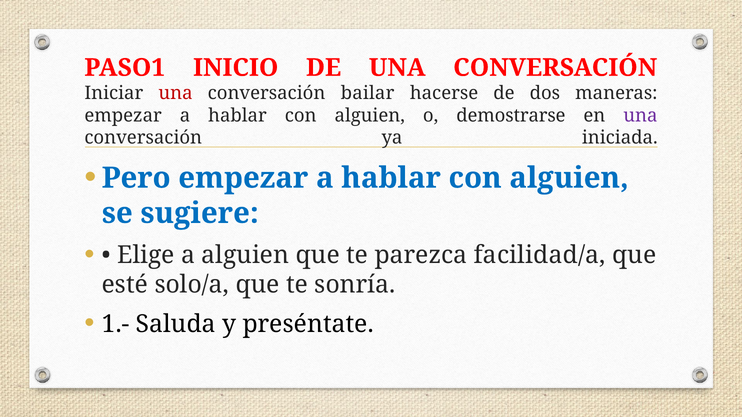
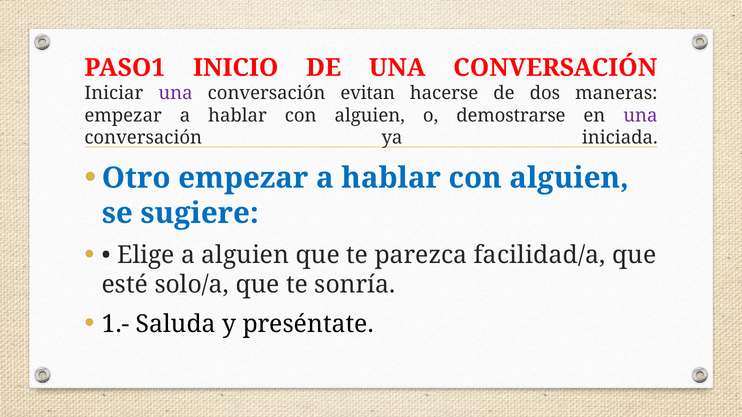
una at (175, 93) colour: red -> purple
bailar: bailar -> evitan
Pero: Pero -> Otro
